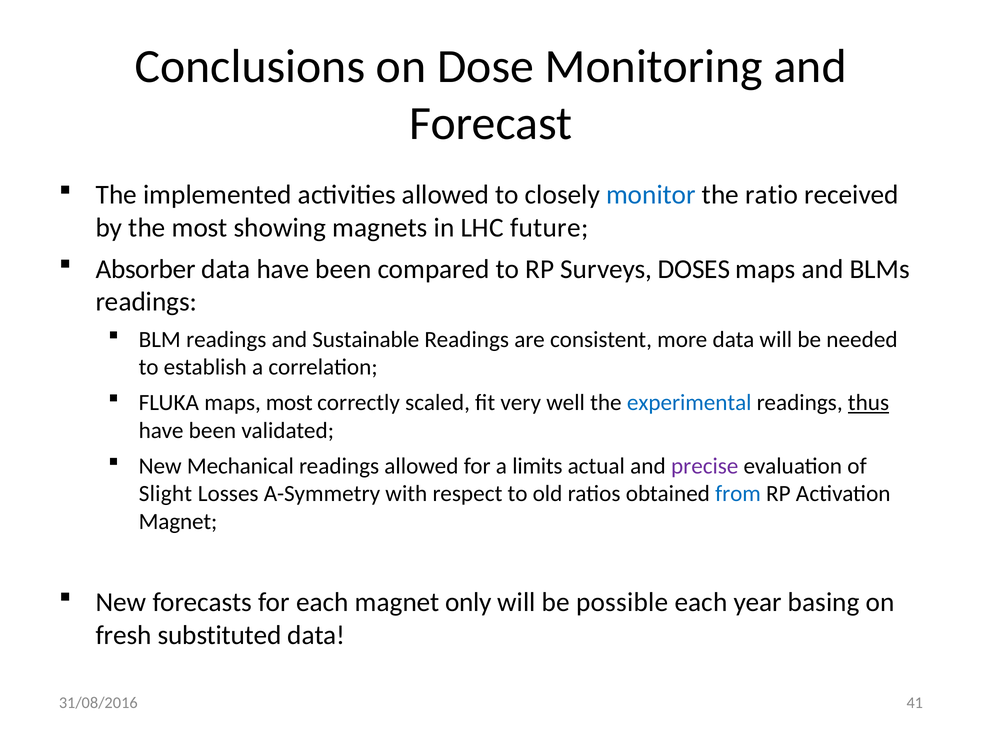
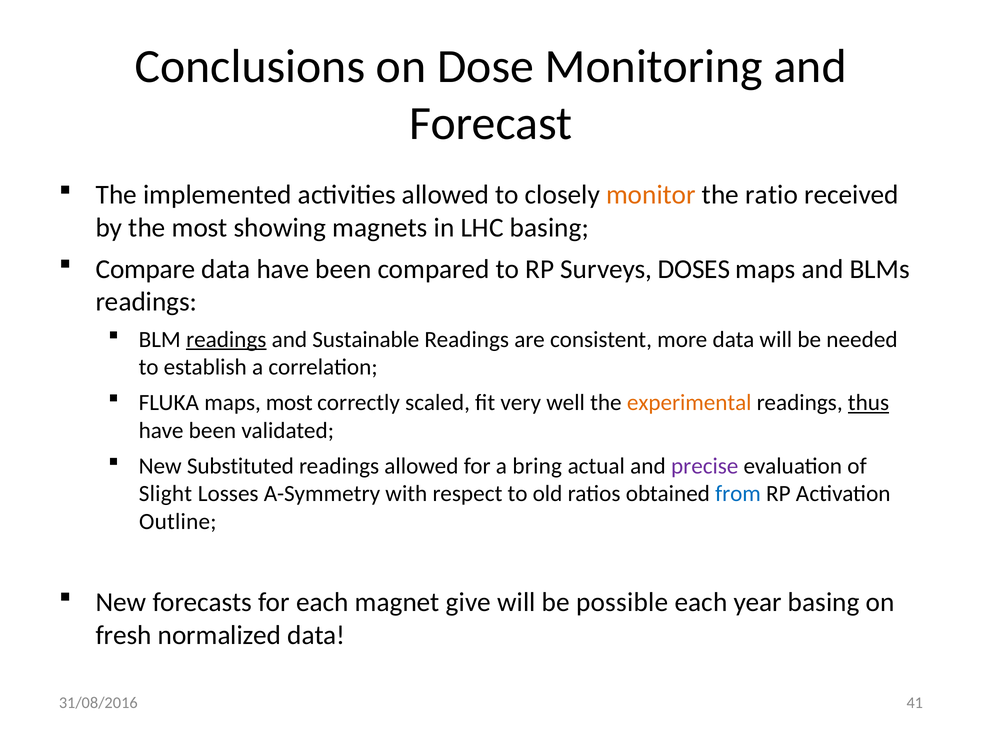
monitor colour: blue -> orange
LHC future: future -> basing
Absorber: Absorber -> Compare
readings at (226, 340) underline: none -> present
experimental colour: blue -> orange
Mechanical: Mechanical -> Substituted
limits: limits -> bring
Magnet at (178, 522): Magnet -> Outline
only: only -> give
substituted: substituted -> normalized
